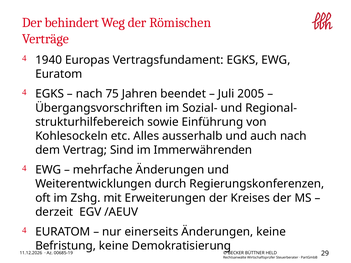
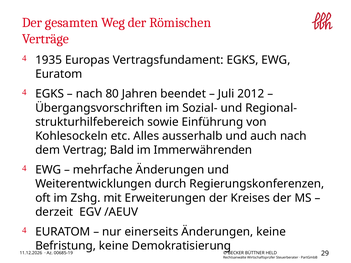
behindert: behindert -> gesamten
1940: 1940 -> 1935
75: 75 -> 80
2005: 2005 -> 2012
Sind: Sind -> Bald
